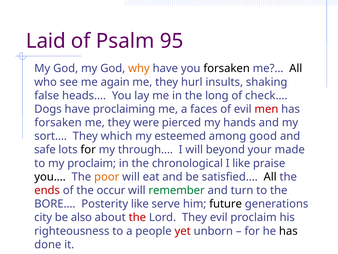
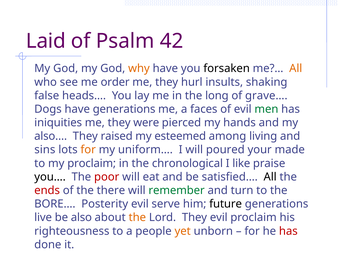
95: 95 -> 42
All at (296, 68) colour: black -> orange
again: again -> order
check…: check… -> grave…
have proclaiming: proclaiming -> generations
men colour: red -> green
forsaken at (58, 122): forsaken -> iniquities
sort…: sort… -> also…
which: which -> raised
good: good -> living
safe: safe -> sins
for at (88, 149) colour: black -> orange
through…: through… -> uniform…
beyond: beyond -> poured
poor colour: orange -> red
occur: occur -> there
Posterity like: like -> evil
city: city -> live
the at (137, 217) colour: red -> orange
yet colour: red -> orange
has at (288, 231) colour: black -> red
